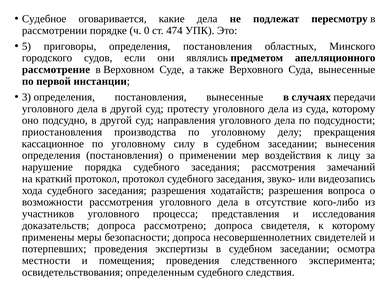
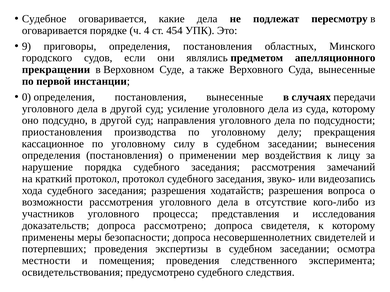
рассмотрении at (55, 31): рассмотрении -> оговаривается
0: 0 -> 4
474: 474 -> 454
5: 5 -> 9
рассмотрение: рассмотрение -> прекращении
3: 3 -> 0
протесту: протесту -> усиление
определенным: определенным -> предусмотрено
